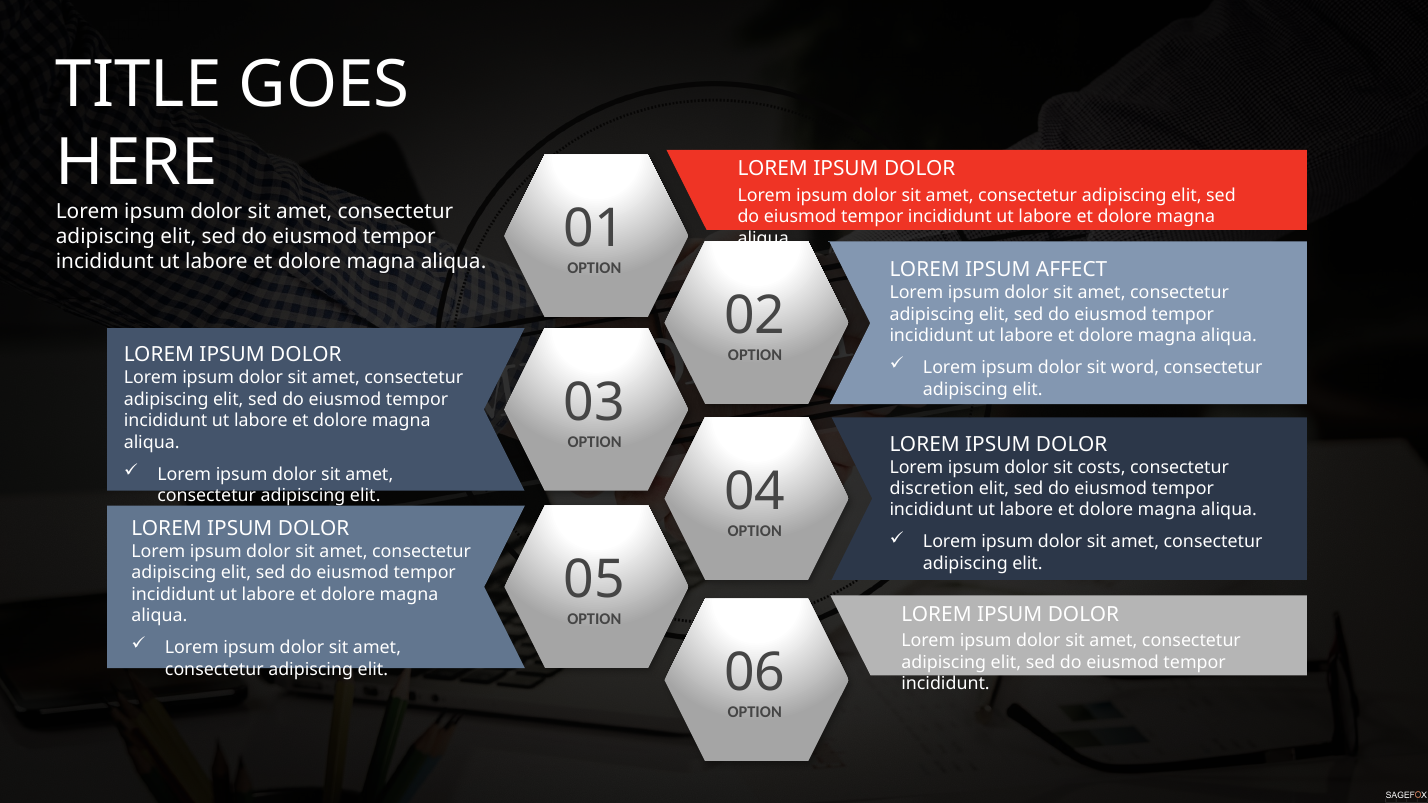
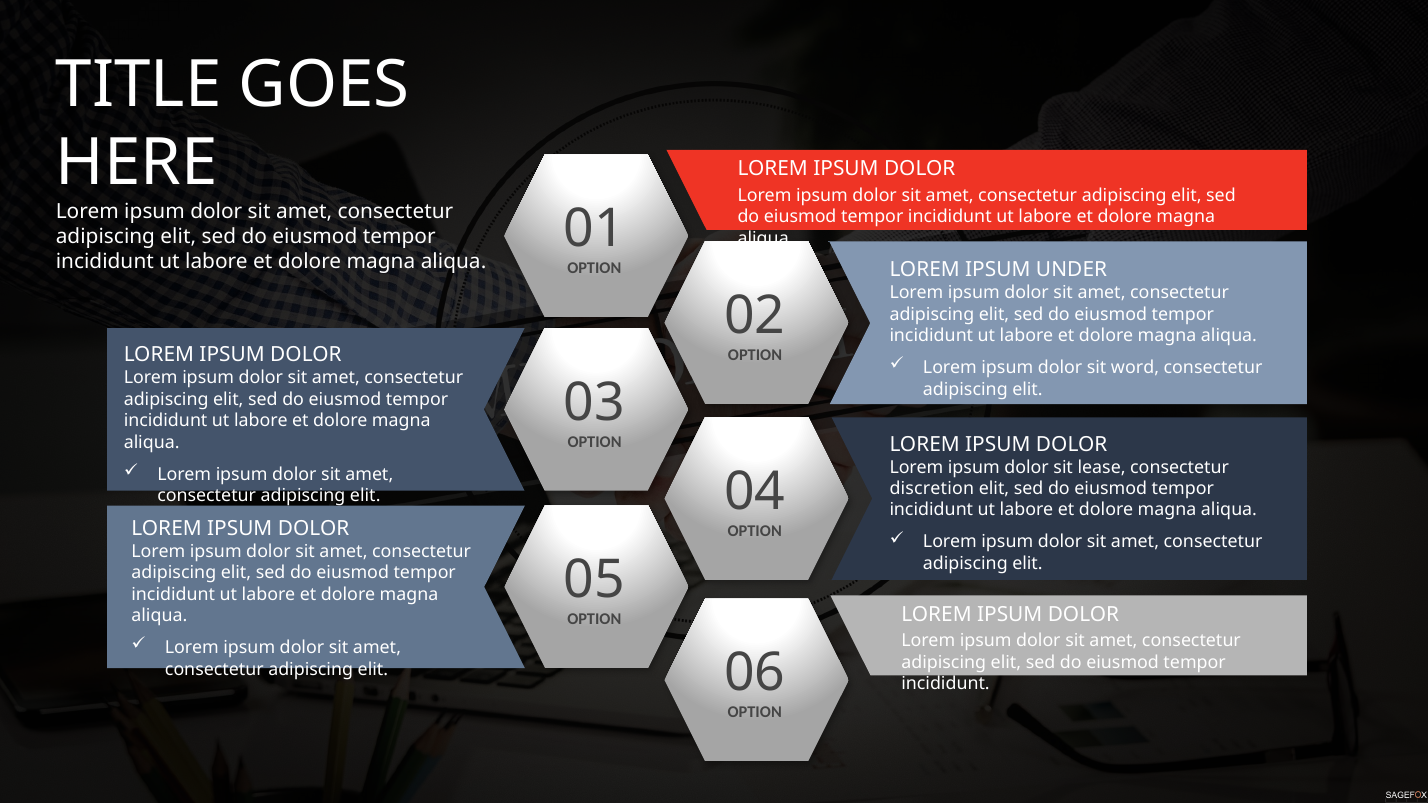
AFFECT: AFFECT -> UNDER
costs: costs -> lease
